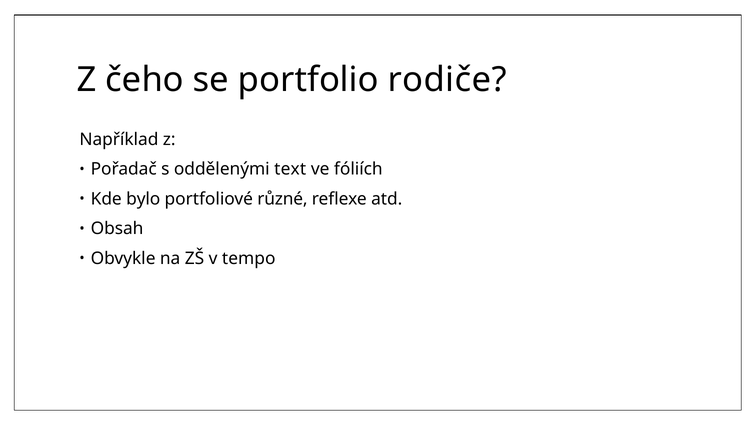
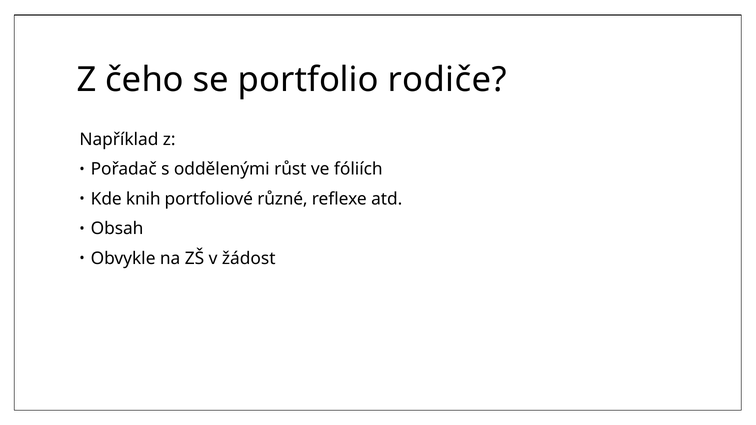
text: text -> růst
bylo: bylo -> knih
tempo: tempo -> žádost
